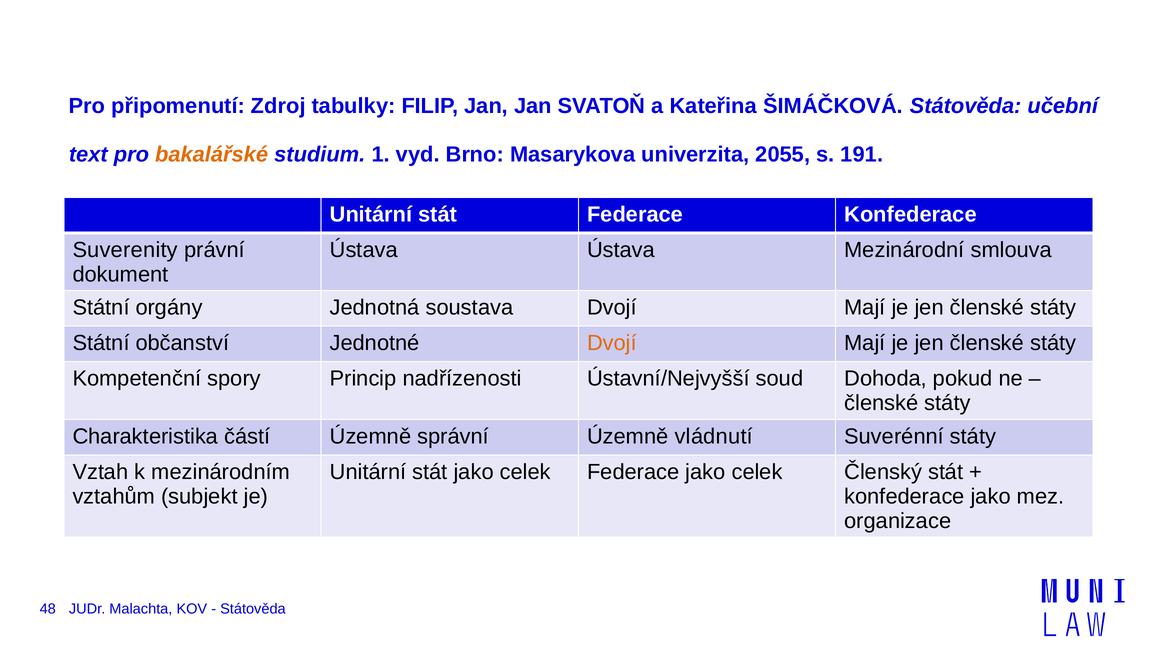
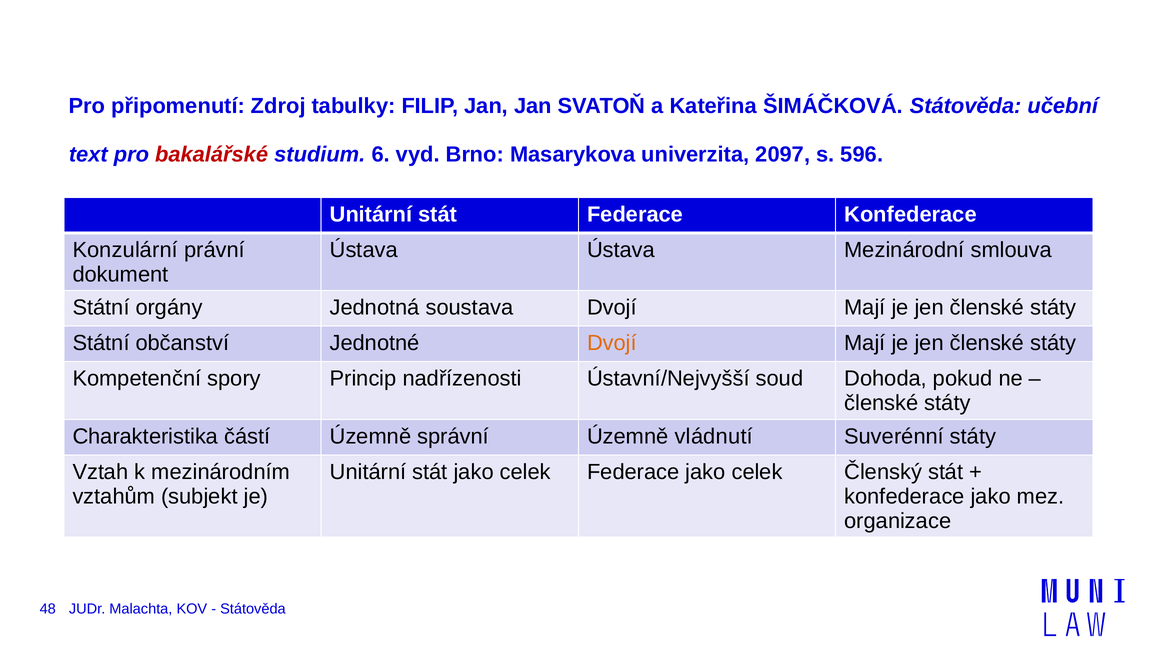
bakalářské colour: orange -> red
1: 1 -> 6
2055: 2055 -> 2097
191: 191 -> 596
Suverenity: Suverenity -> Konzulární
